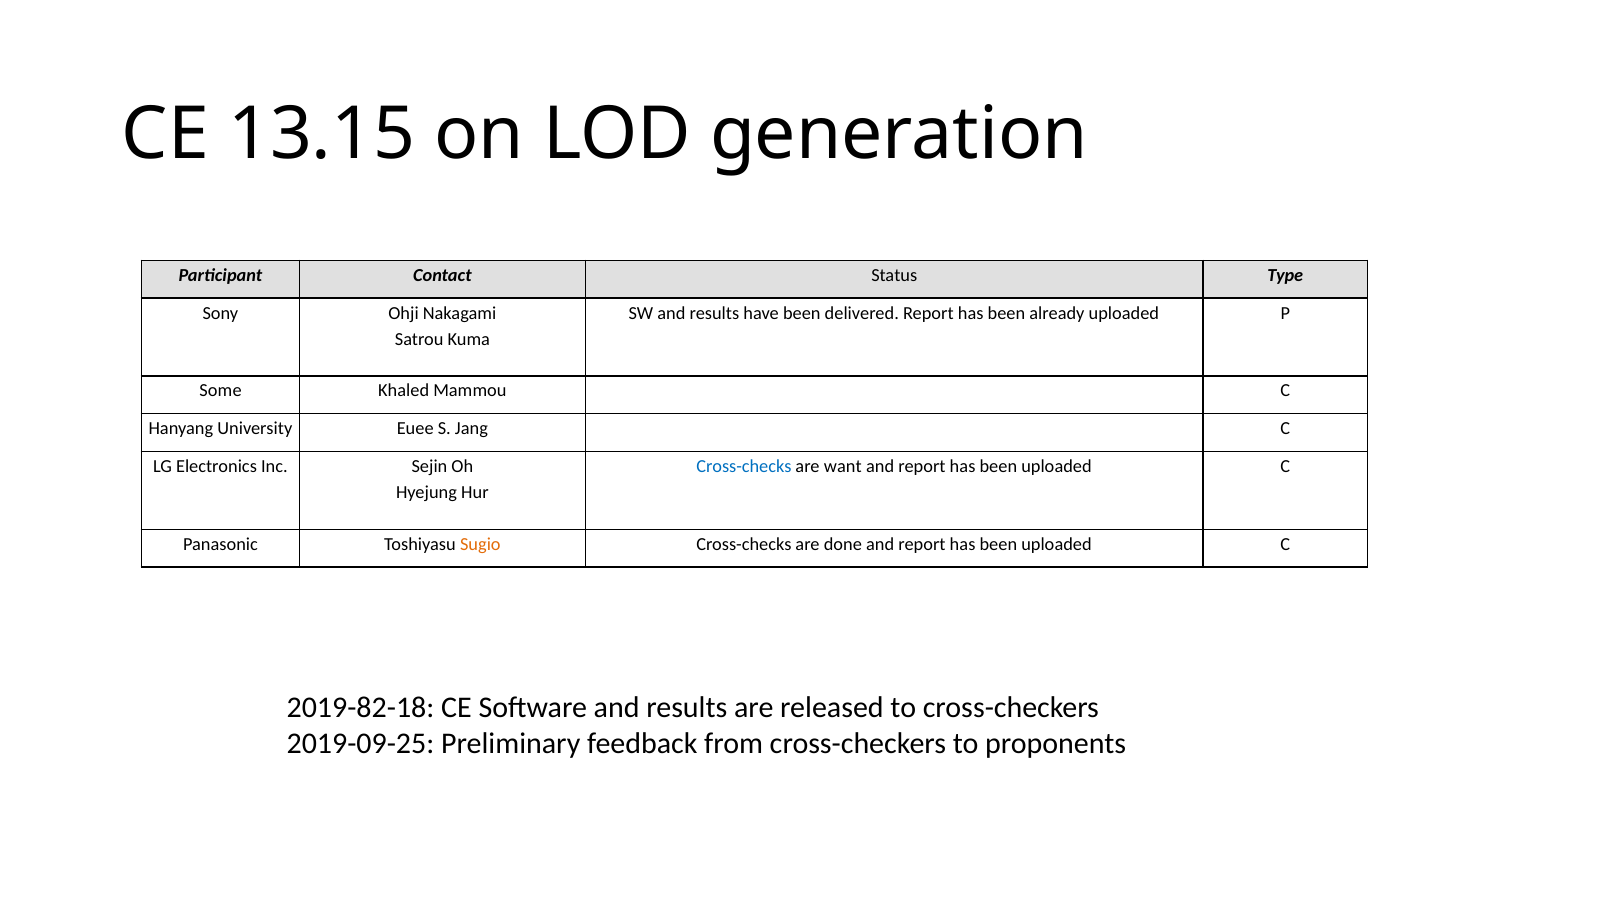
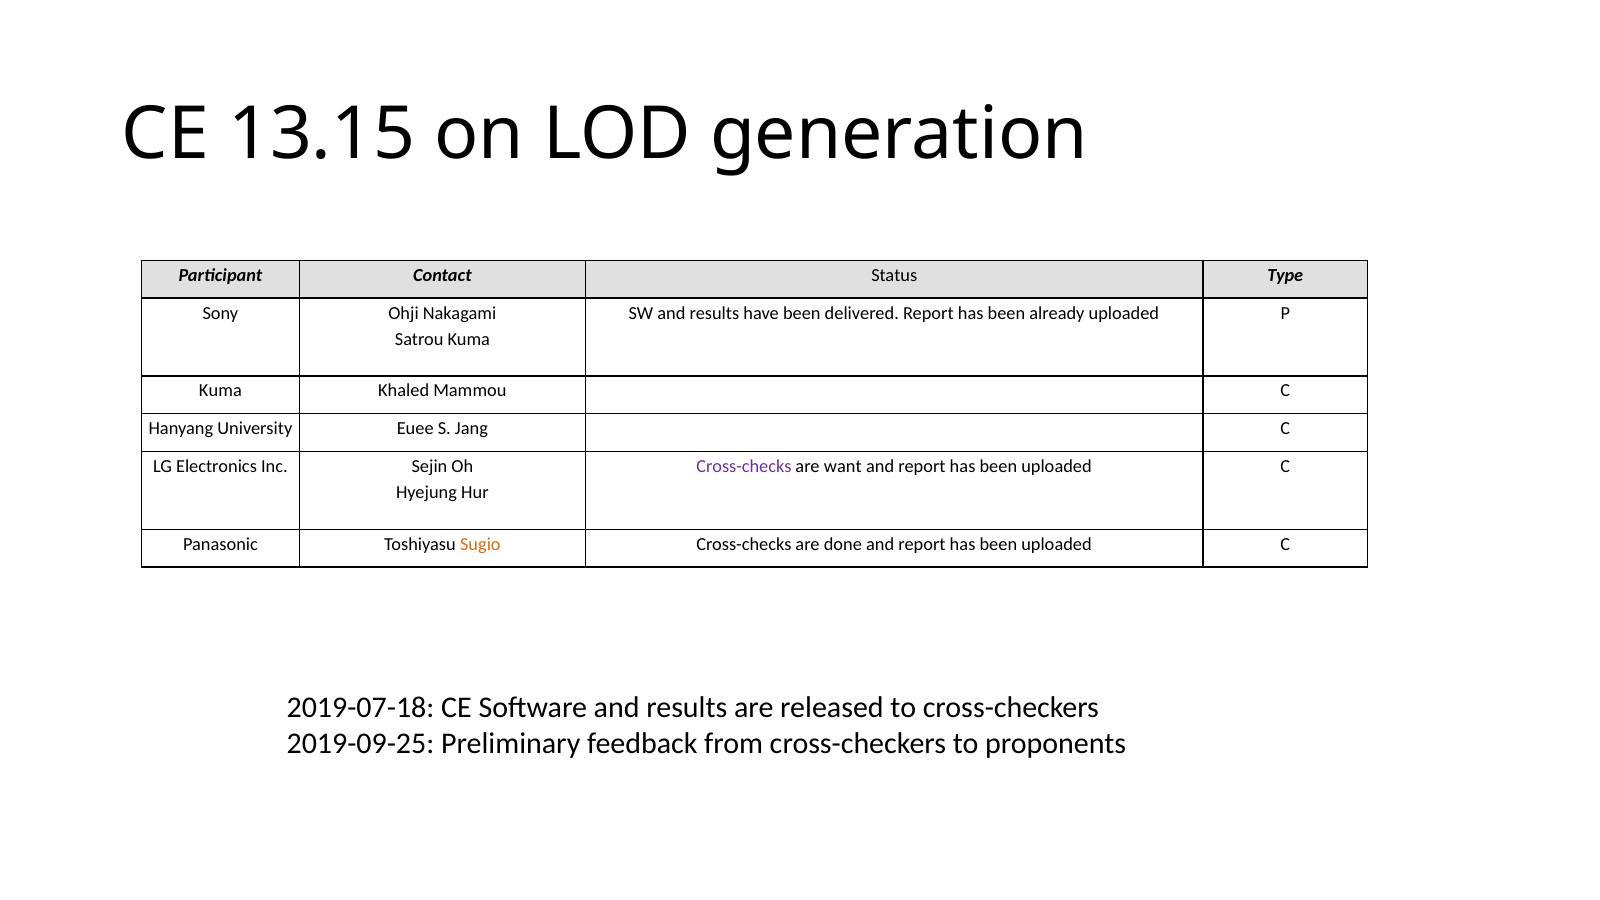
Some at (220, 391): Some -> Kuma
Cross-checks at (744, 466) colour: blue -> purple
2019-82-18: 2019-82-18 -> 2019-07-18
